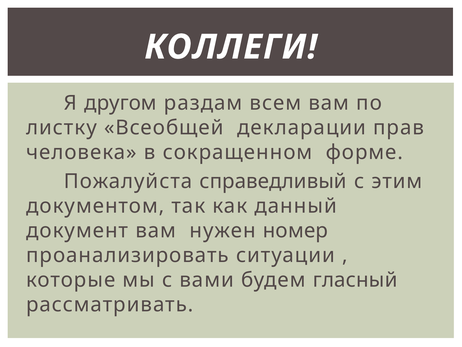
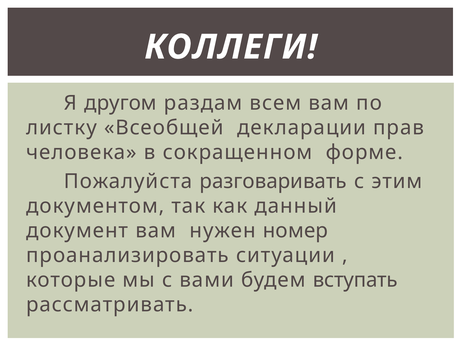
справедливый: справедливый -> разговаривать
гласный: гласный -> вступать
